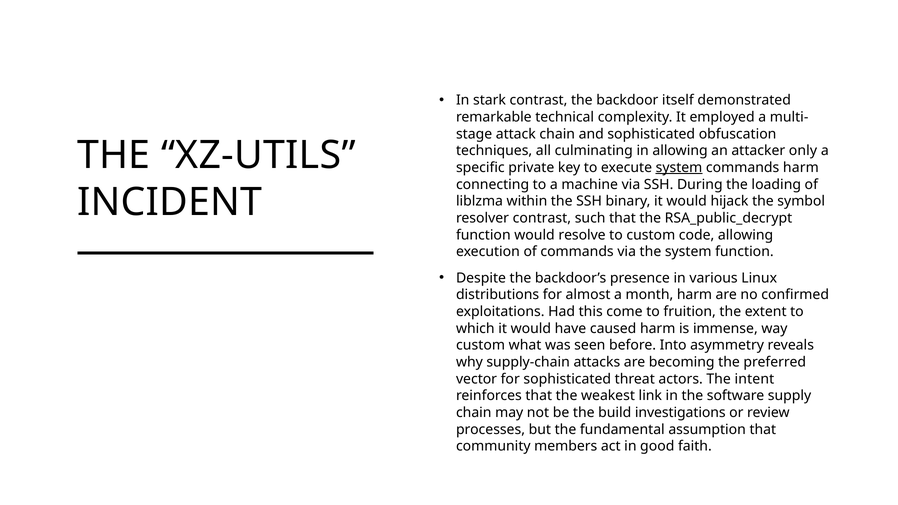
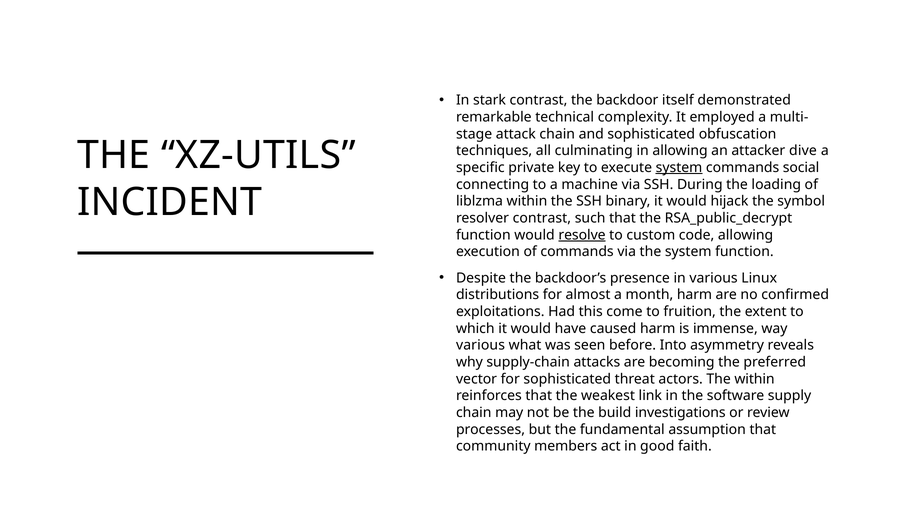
only: only -> dive
commands harm: harm -> social
resolve underline: none -> present
custom at (481, 345): custom -> various
The intent: intent -> within
